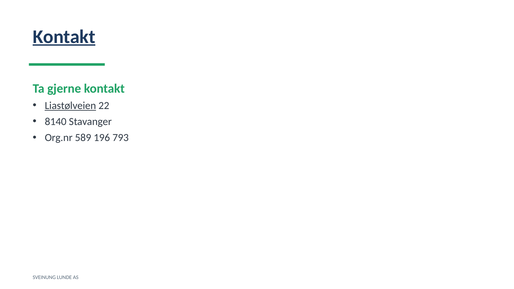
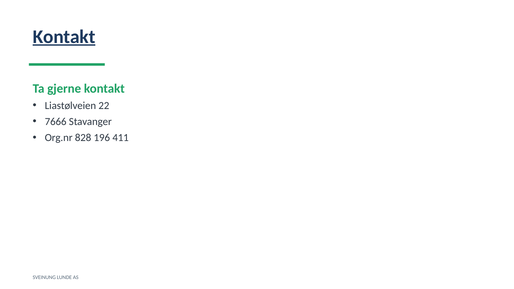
Liastølveien underline: present -> none
8140: 8140 -> 7666
589: 589 -> 828
793: 793 -> 411
